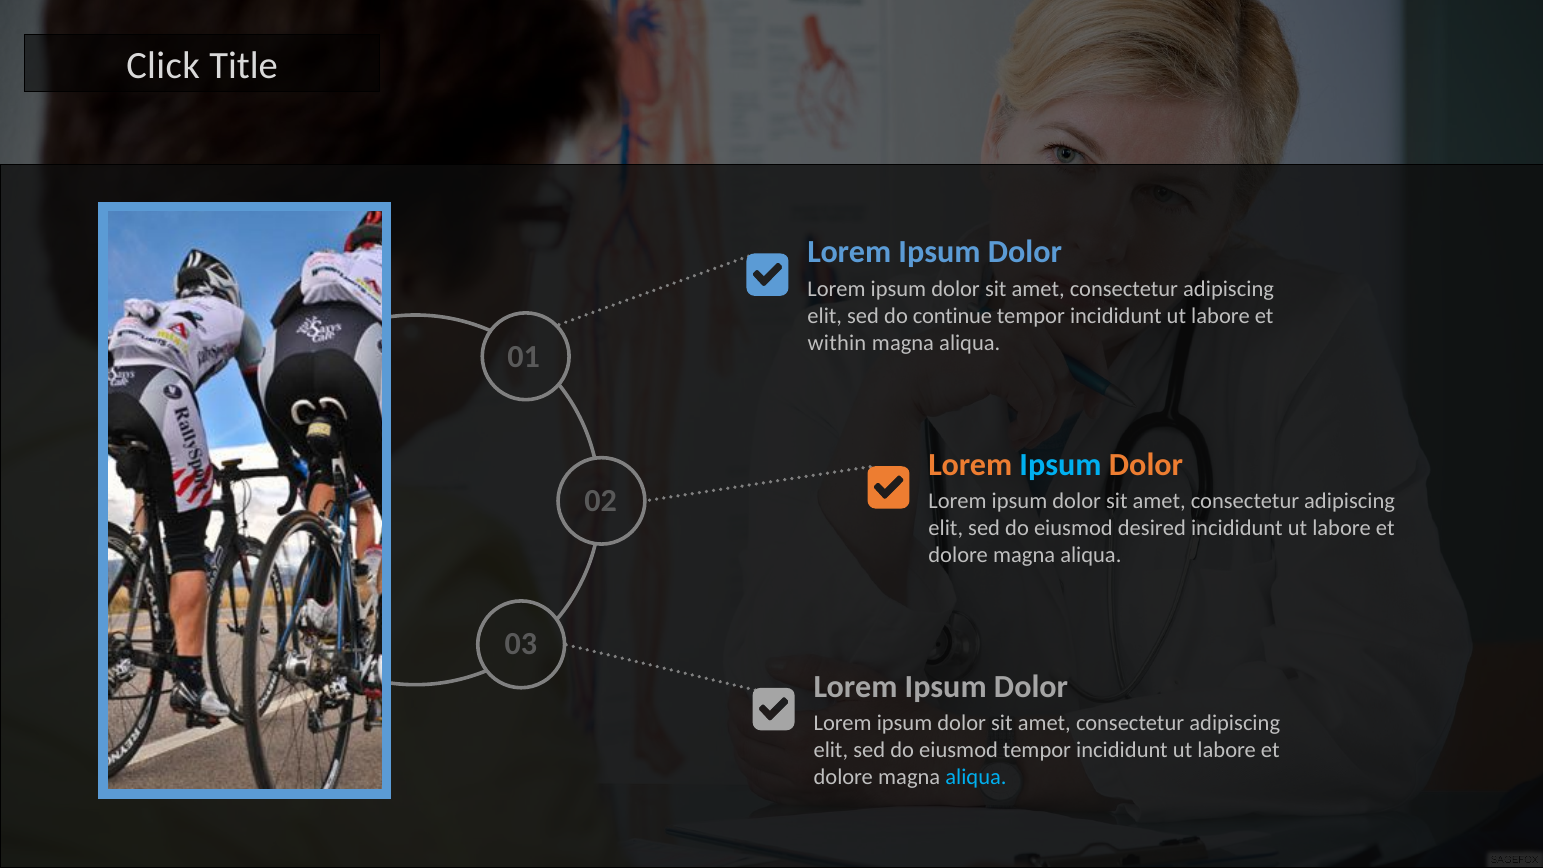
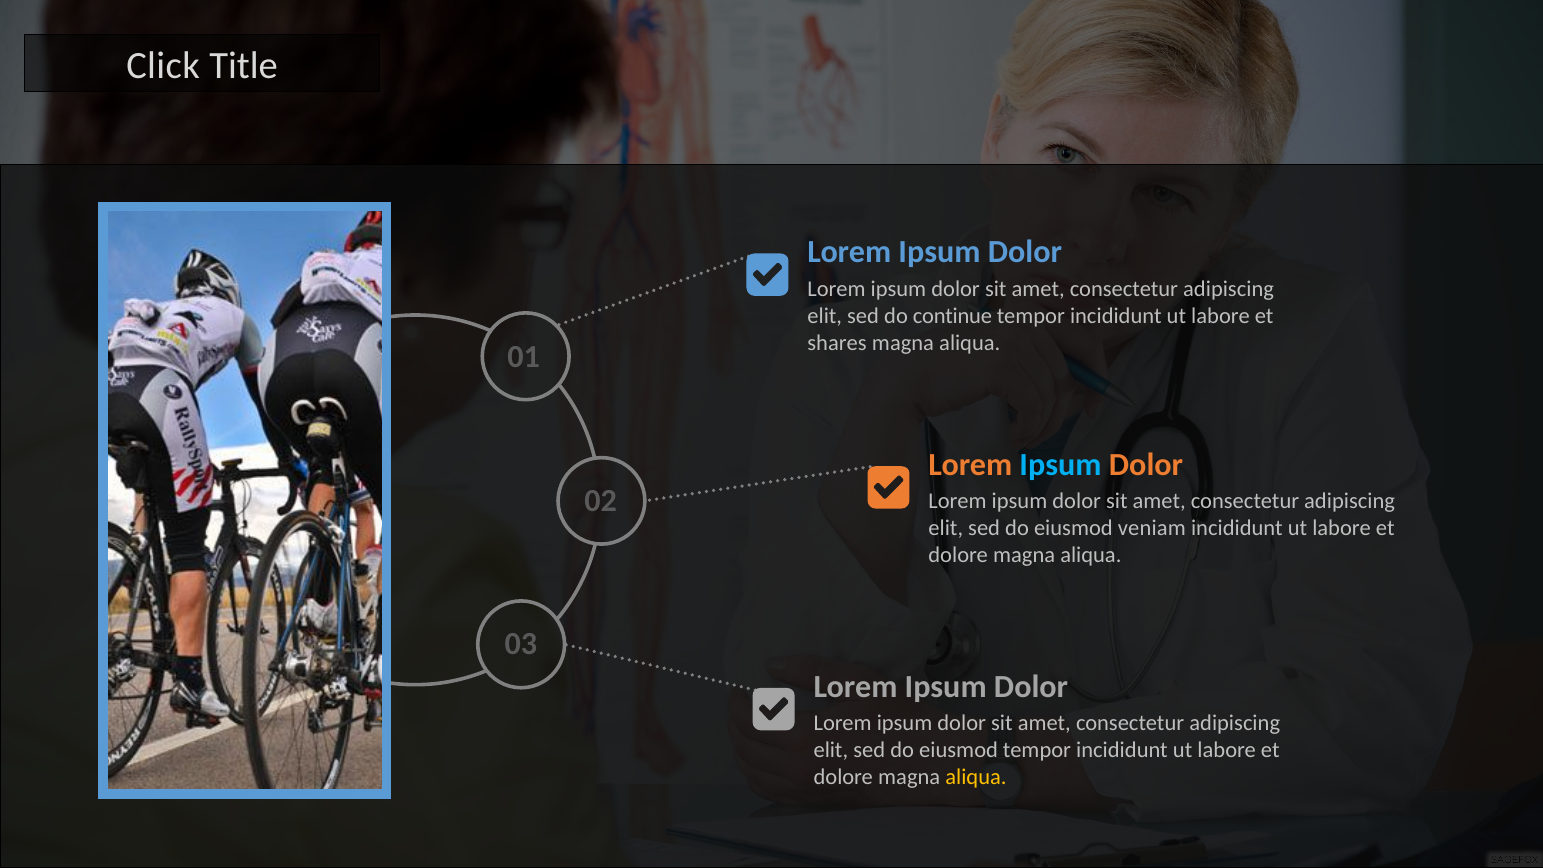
within: within -> shares
desired: desired -> veniam
aliqua at (976, 777) colour: light blue -> yellow
